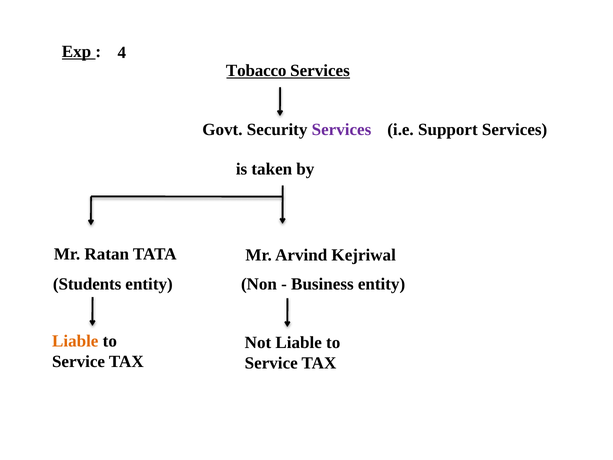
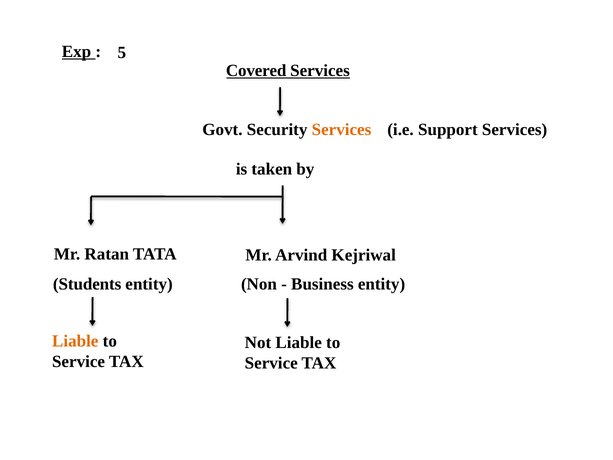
4: 4 -> 5
Tobacco: Tobacco -> Covered
Services at (341, 129) colour: purple -> orange
